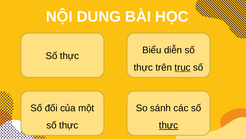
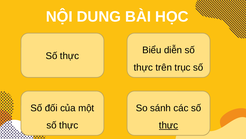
trục underline: present -> none
